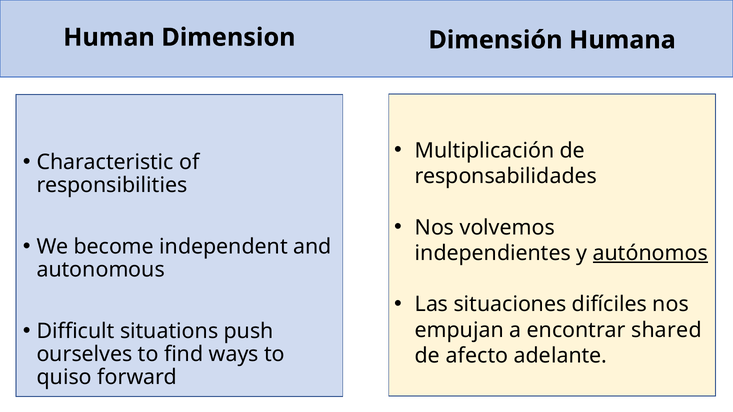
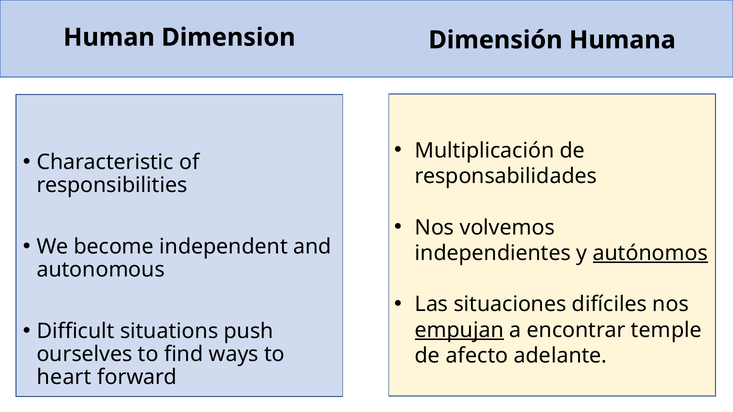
empujan underline: none -> present
shared: shared -> temple
quiso: quiso -> heart
